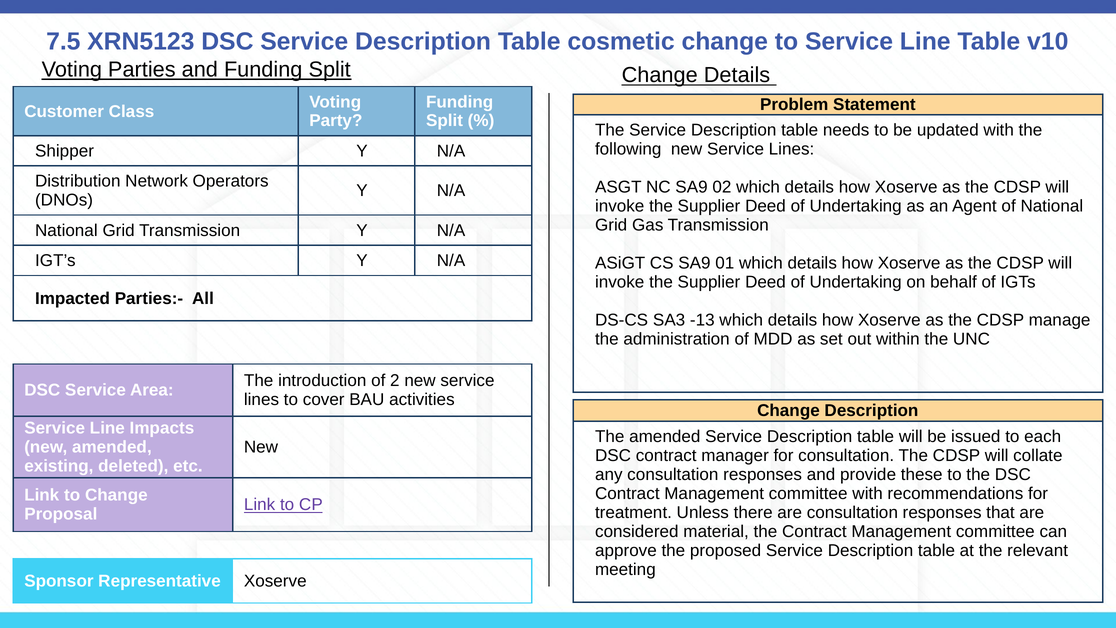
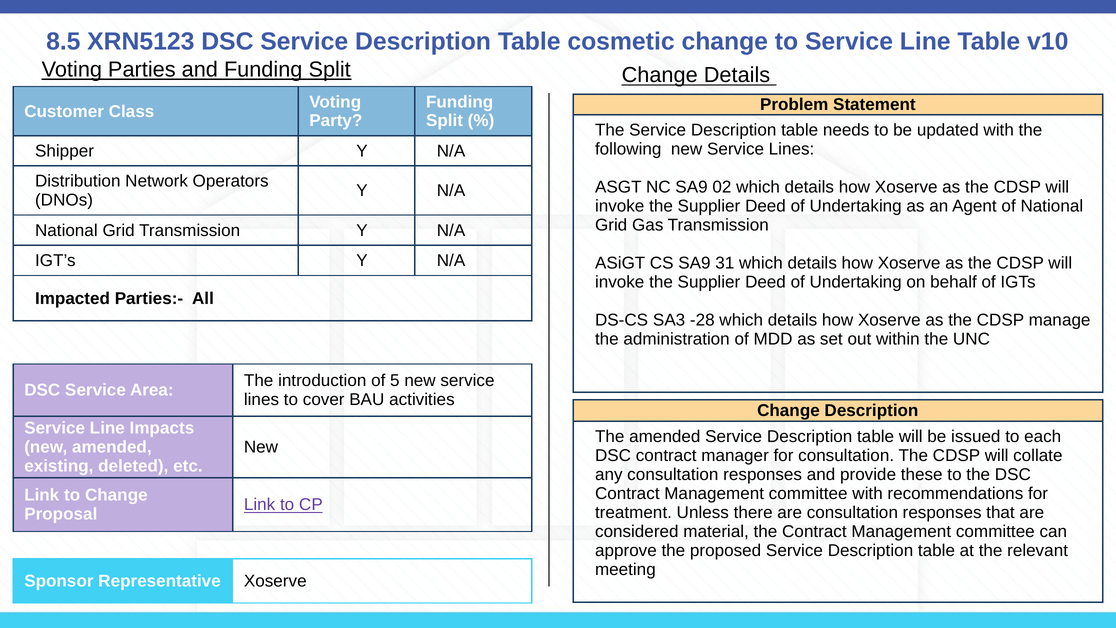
7.5: 7.5 -> 8.5
01: 01 -> 31
-13: -13 -> -28
2: 2 -> 5
